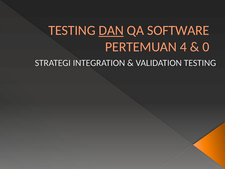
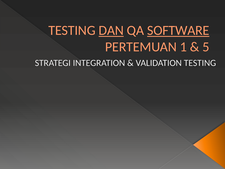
SOFTWARE underline: none -> present
4: 4 -> 1
0: 0 -> 5
